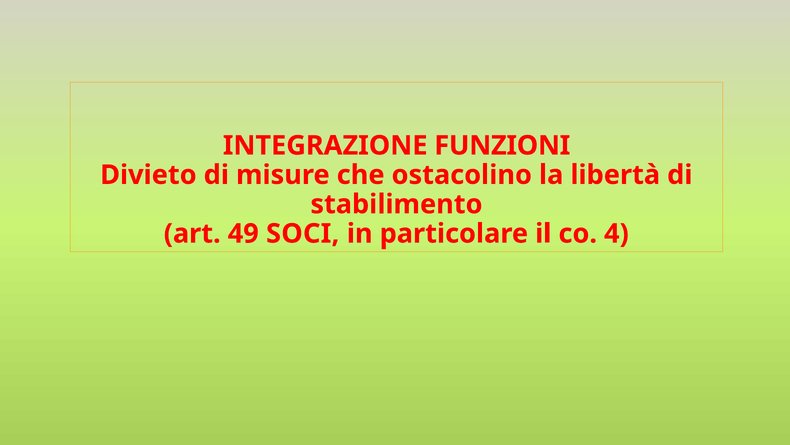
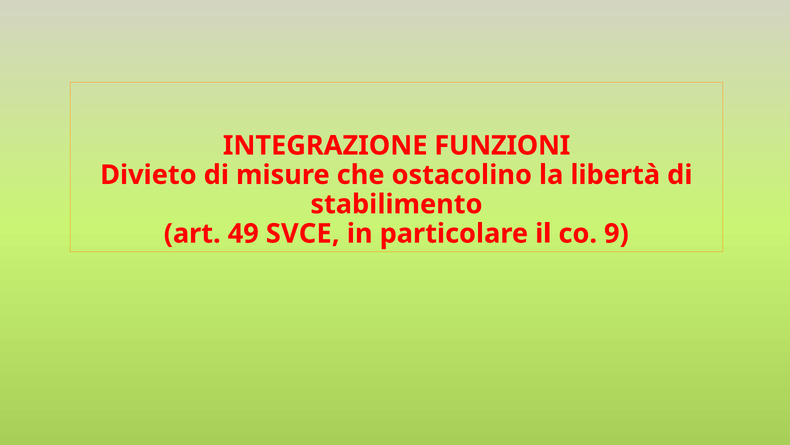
SOCI: SOCI -> SVCE
4: 4 -> 9
